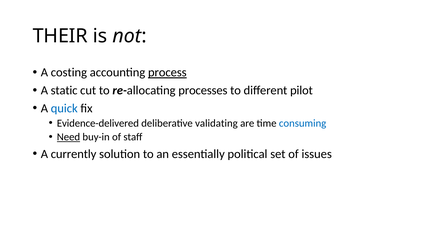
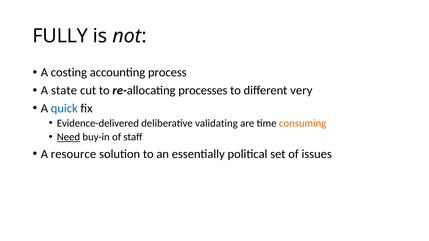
THEIR: THEIR -> FULLY
process underline: present -> none
static: static -> state
pilot: pilot -> very
consuming colour: blue -> orange
currently: currently -> resource
